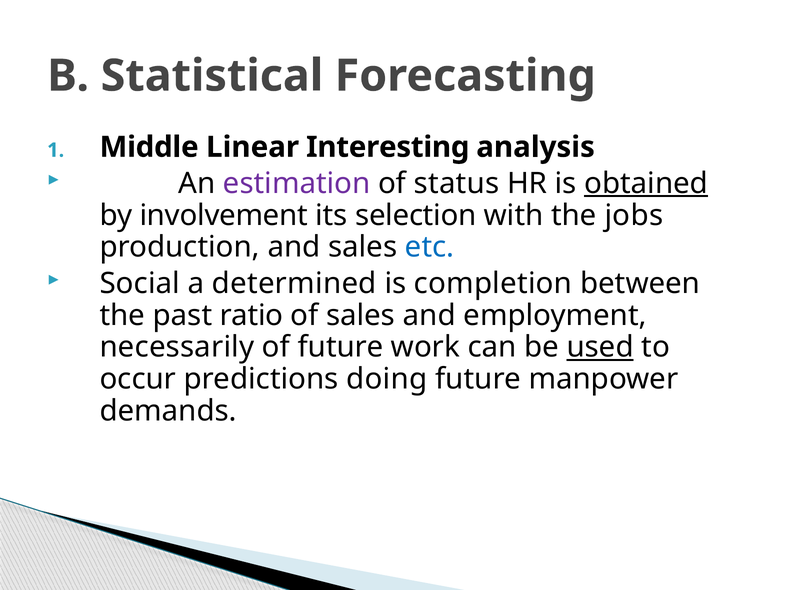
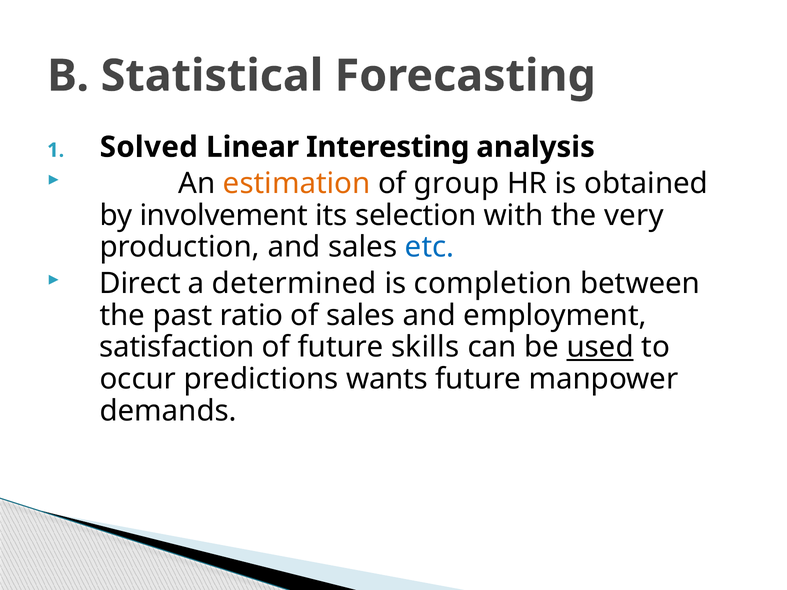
Middle: Middle -> Solved
estimation colour: purple -> orange
status: status -> group
obtained underline: present -> none
jobs: jobs -> very
Social: Social -> Direct
necessarily: necessarily -> satisfaction
work: work -> skills
doing: doing -> wants
